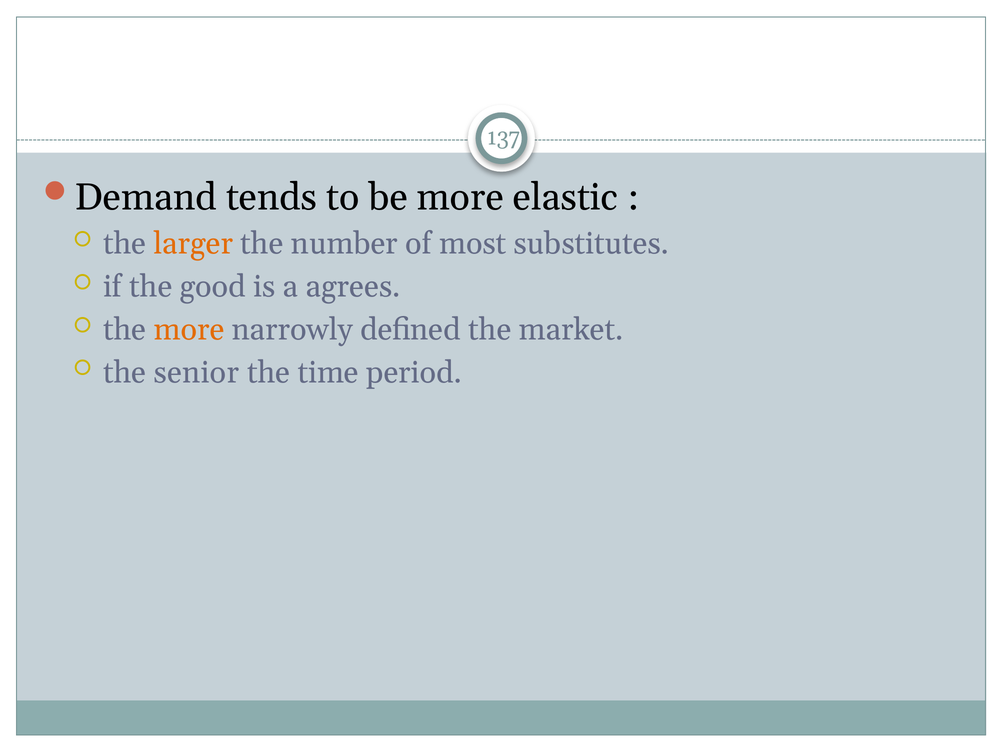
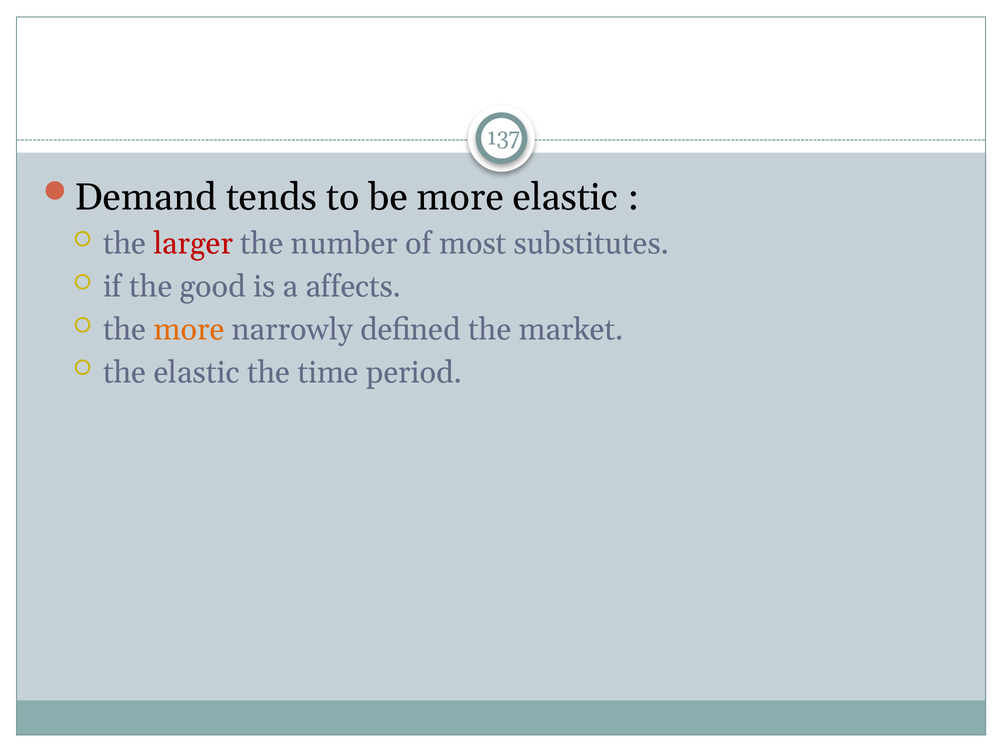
larger colour: orange -> red
agrees: agrees -> affects
the senior: senior -> elastic
